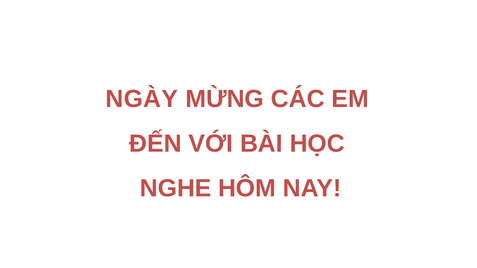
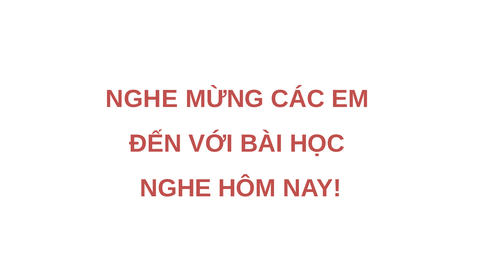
NGÀY at (142, 99): NGÀY -> NGHE
